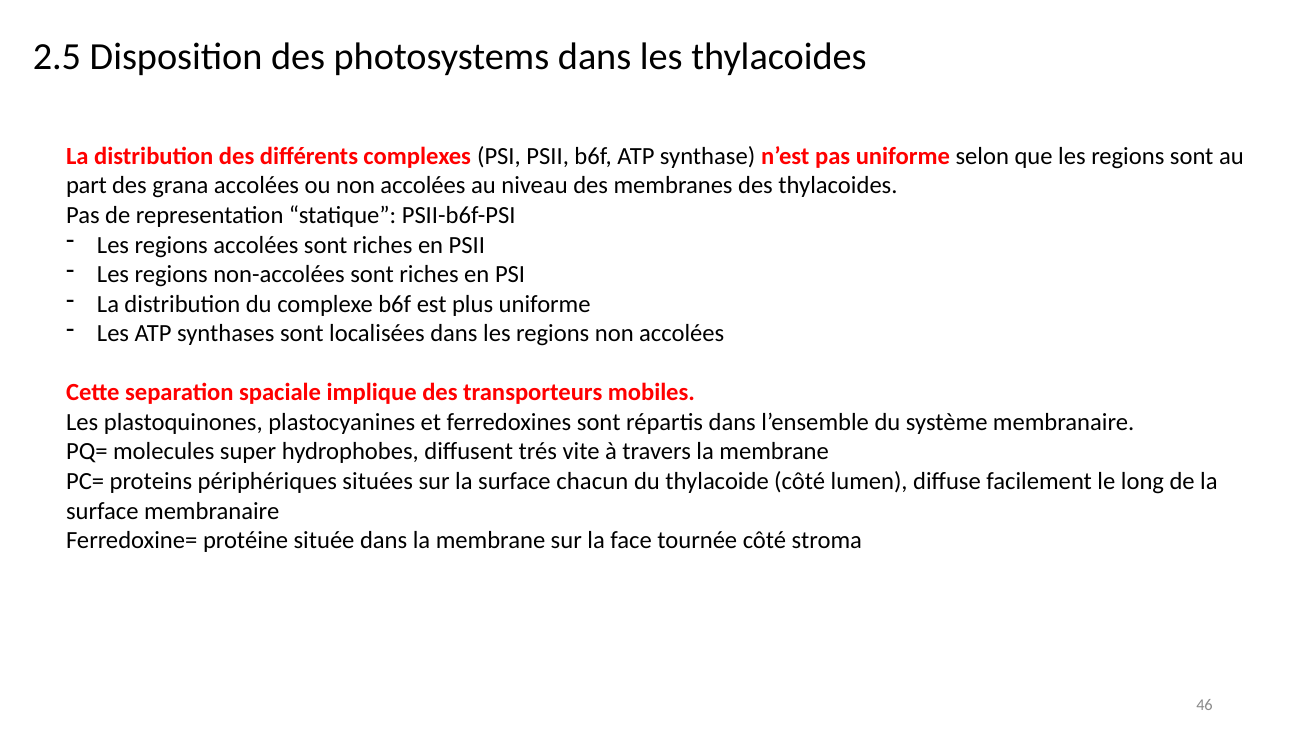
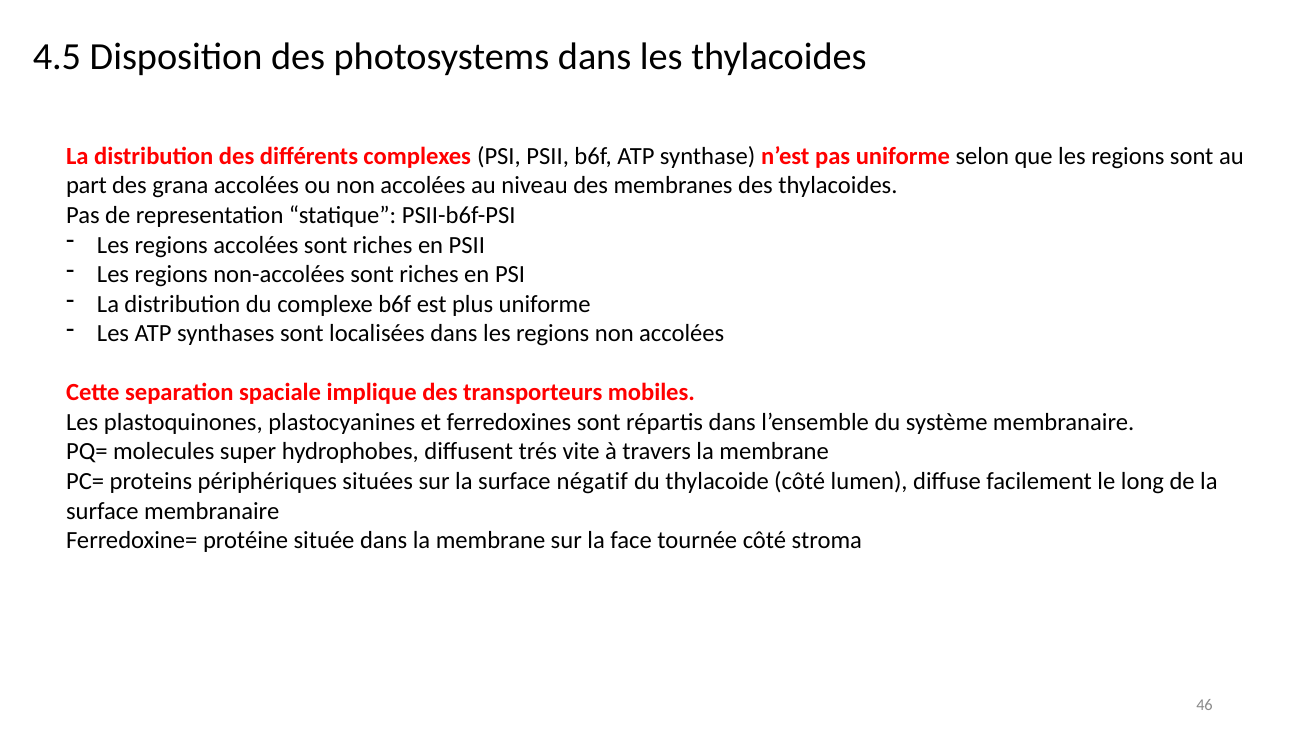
2.5: 2.5 -> 4.5
chacun: chacun -> négatif
